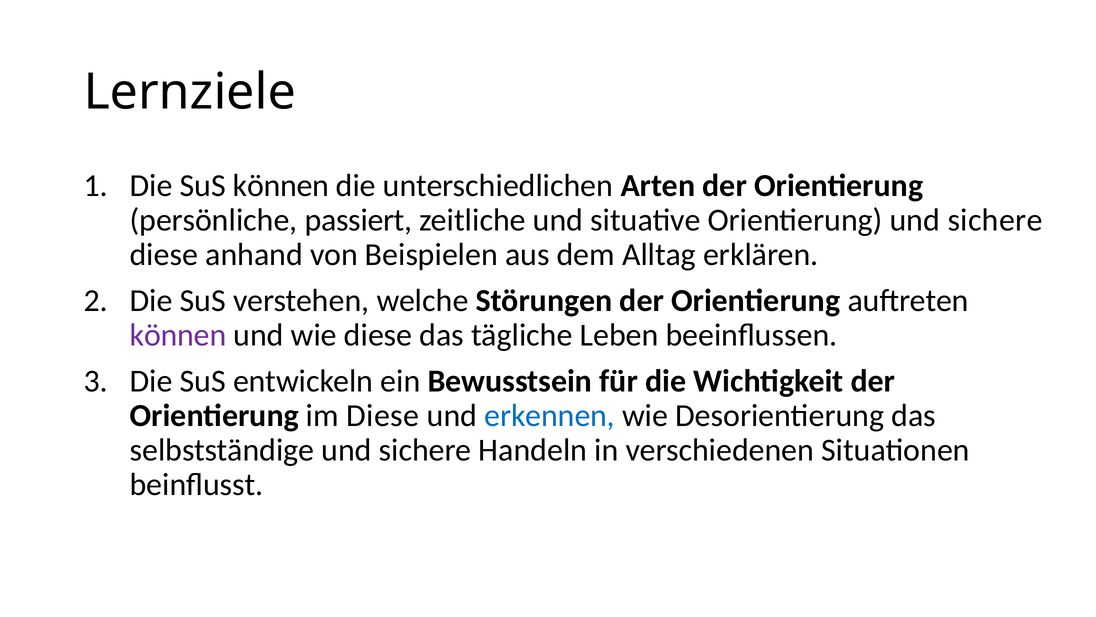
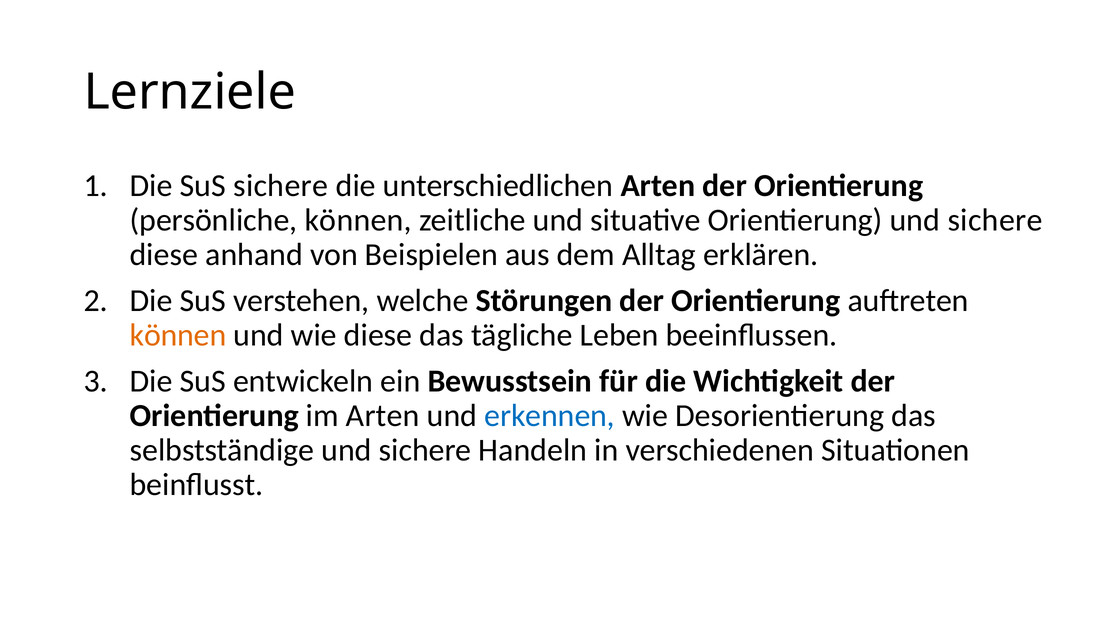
SuS können: können -> sichere
persönliche passiert: passiert -> können
können at (178, 335) colour: purple -> orange
im Diese: Diese -> Arten
